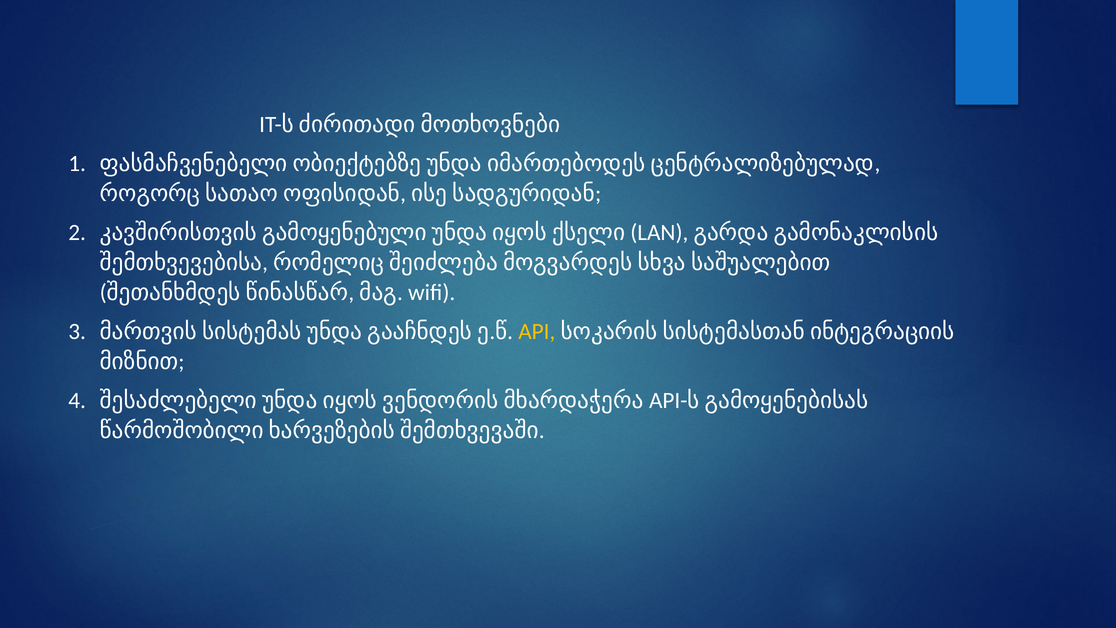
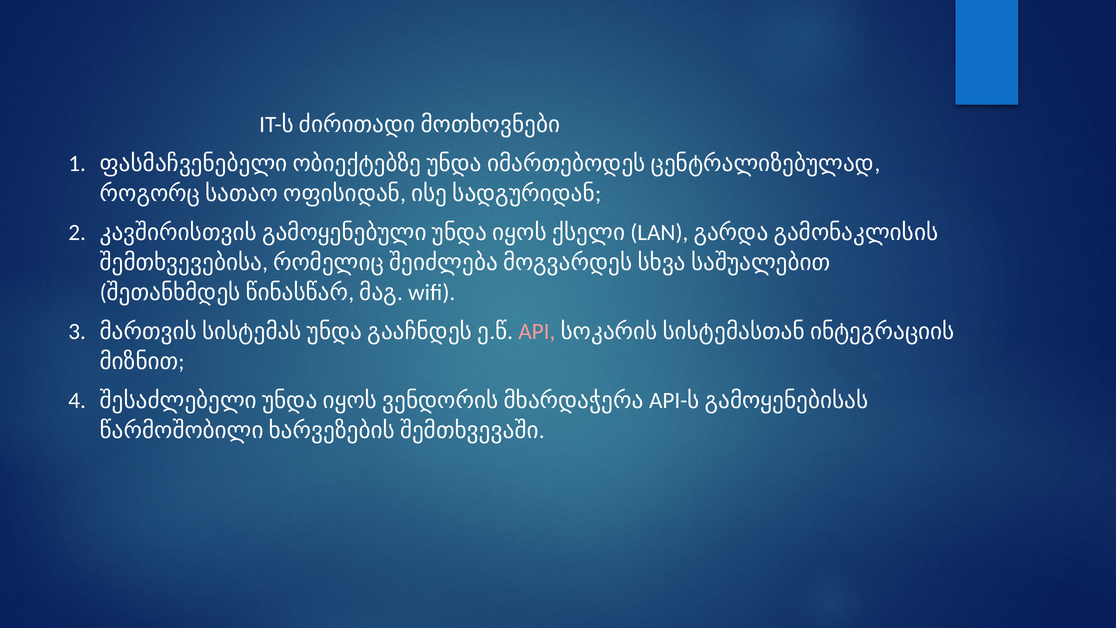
API colour: yellow -> pink
